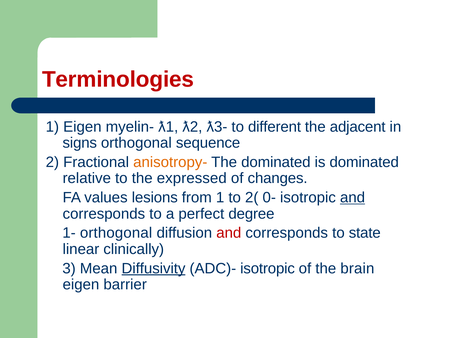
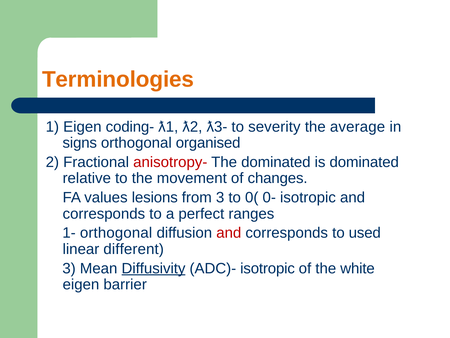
Terminologies colour: red -> orange
myelin-: myelin- -> coding-
different: different -> severity
adjacent: adjacent -> average
sequence: sequence -> organised
anisotropy- colour: orange -> red
expressed: expressed -> movement
from 1: 1 -> 3
2(: 2( -> 0(
and at (353, 197) underline: present -> none
degree: degree -> ranges
state: state -> used
clinically: clinically -> different
brain: brain -> white
